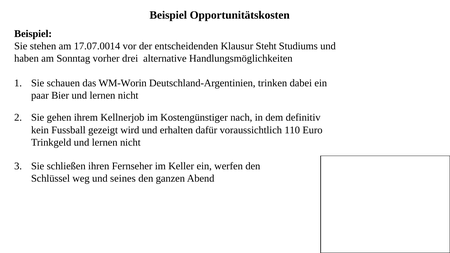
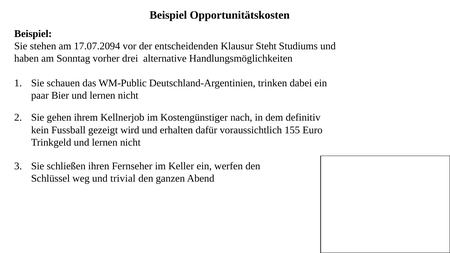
17.07.0014: 17.07.0014 -> 17.07.2094
WM-Worin: WM-Worin -> WM-Public
110: 110 -> 155
seines: seines -> trivial
